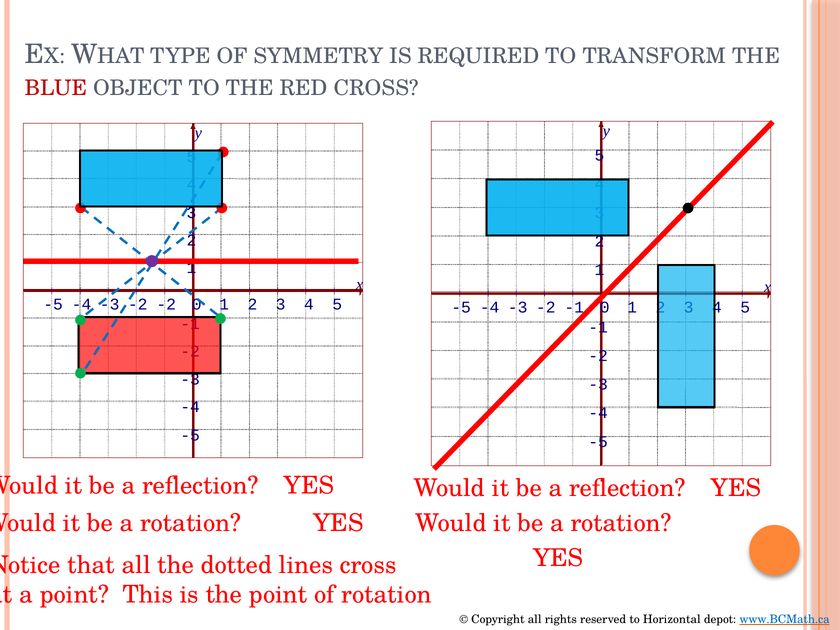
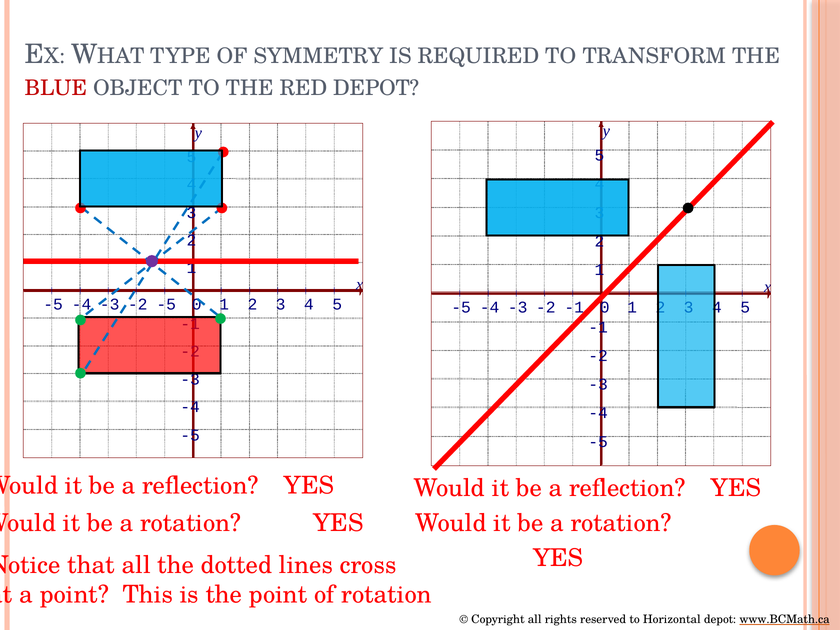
RED CROSS: CROSS -> DEPOT
-2 -2: -2 -> -5
www.BCMath.ca colour: blue -> black
